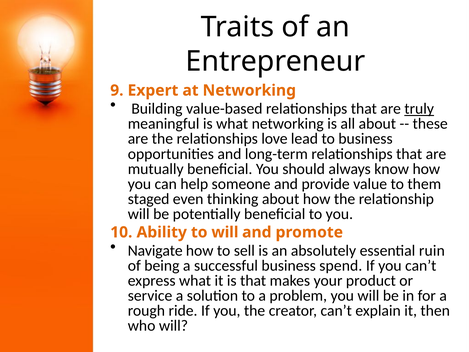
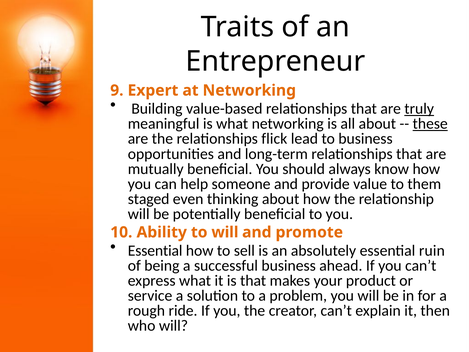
these underline: none -> present
love: love -> flick
Navigate at (155, 250): Navigate -> Essential
spend: spend -> ahead
